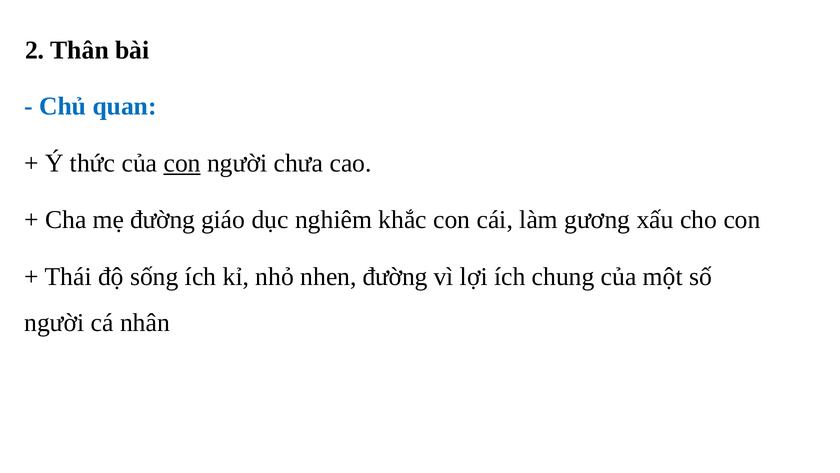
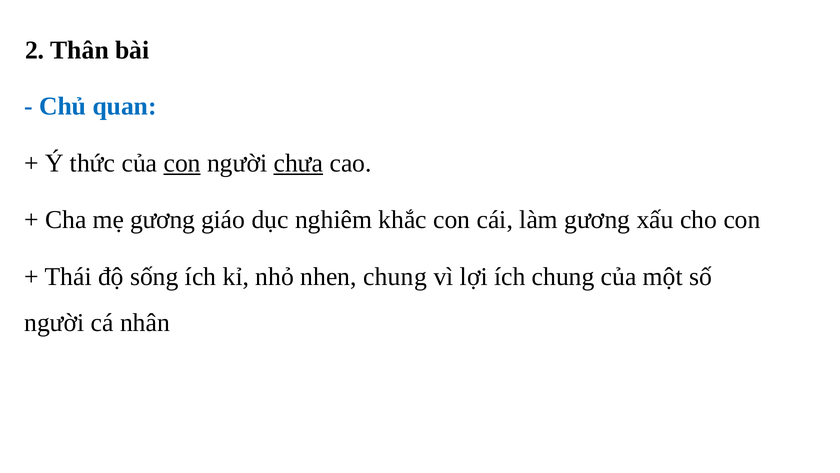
chưa underline: none -> present
mẹ đường: đường -> gương
nhen đường: đường -> chung
